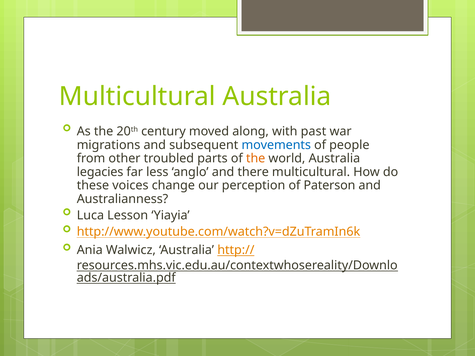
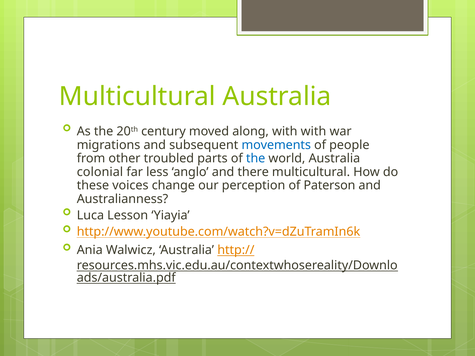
with past: past -> with
the at (256, 159) colour: orange -> blue
legacies: legacies -> colonial
